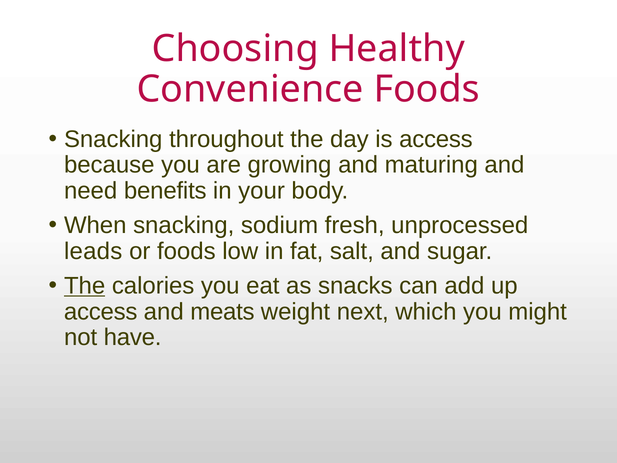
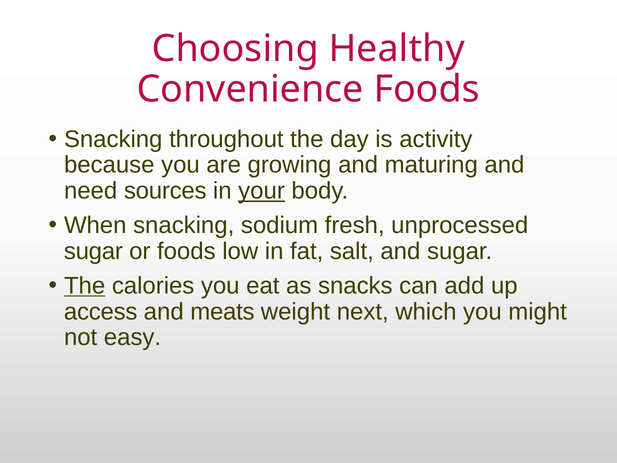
is access: access -> activity
benefits: benefits -> sources
your underline: none -> present
leads at (93, 251): leads -> sugar
have: have -> easy
